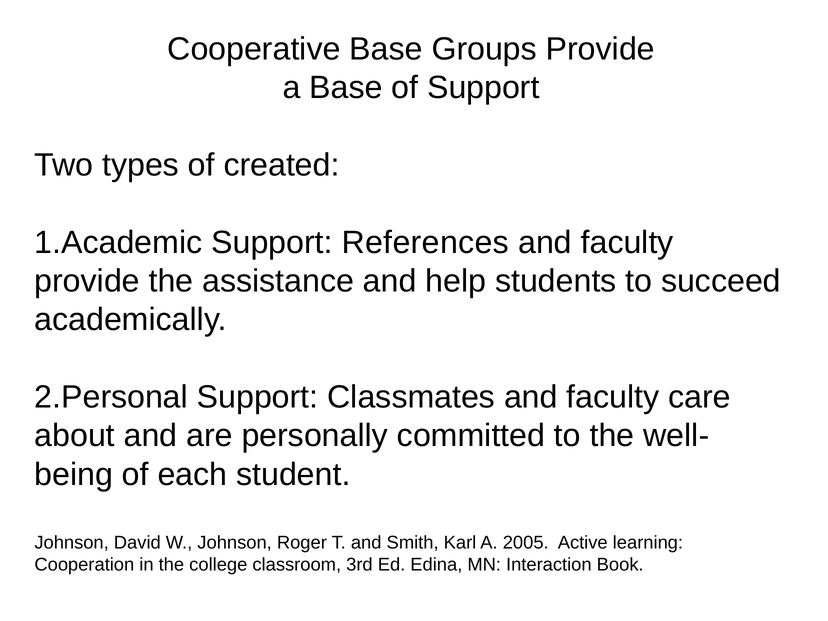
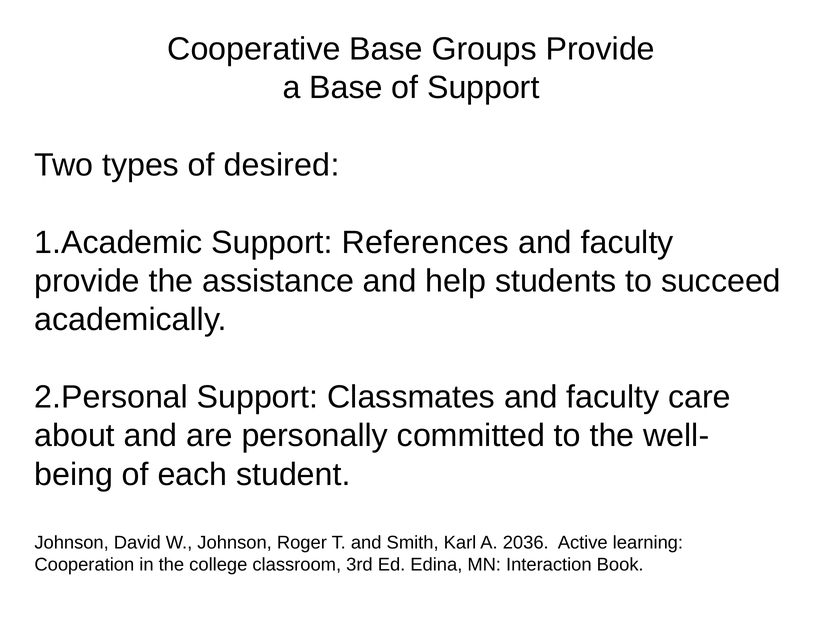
created: created -> desired
2005: 2005 -> 2036
